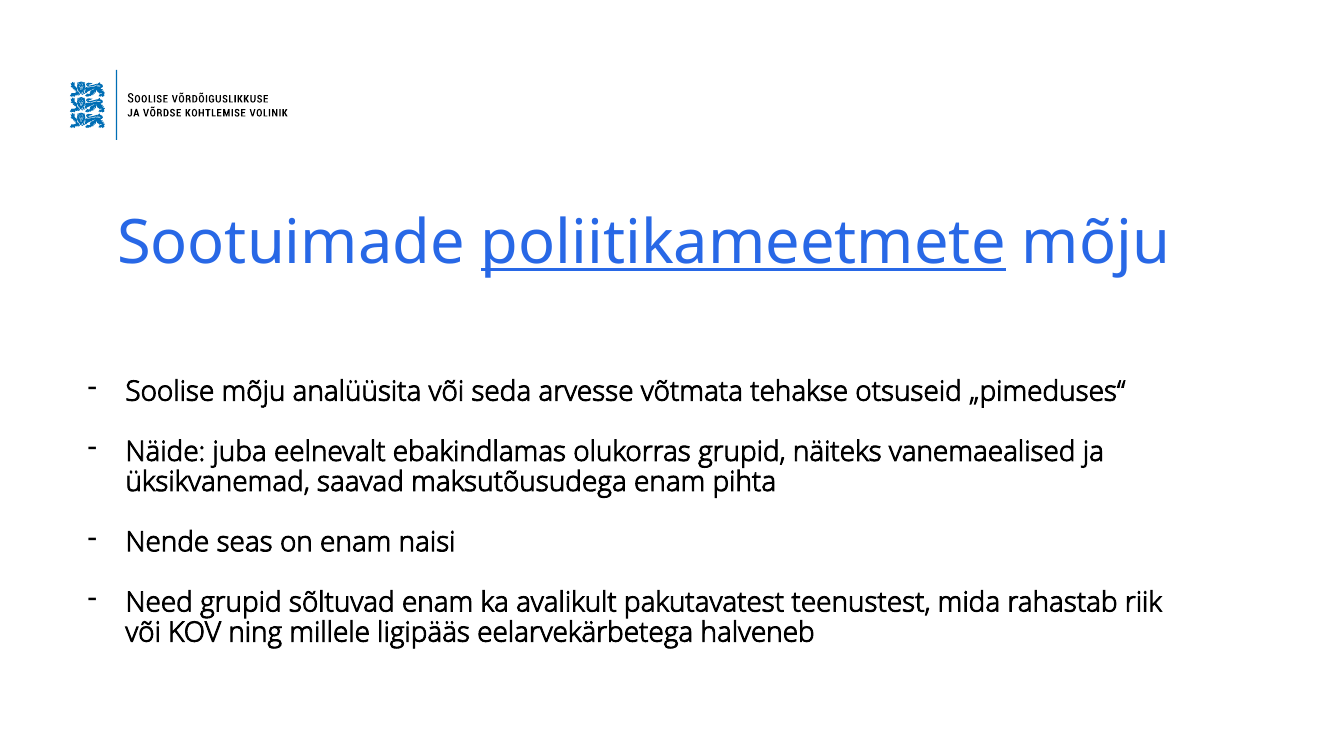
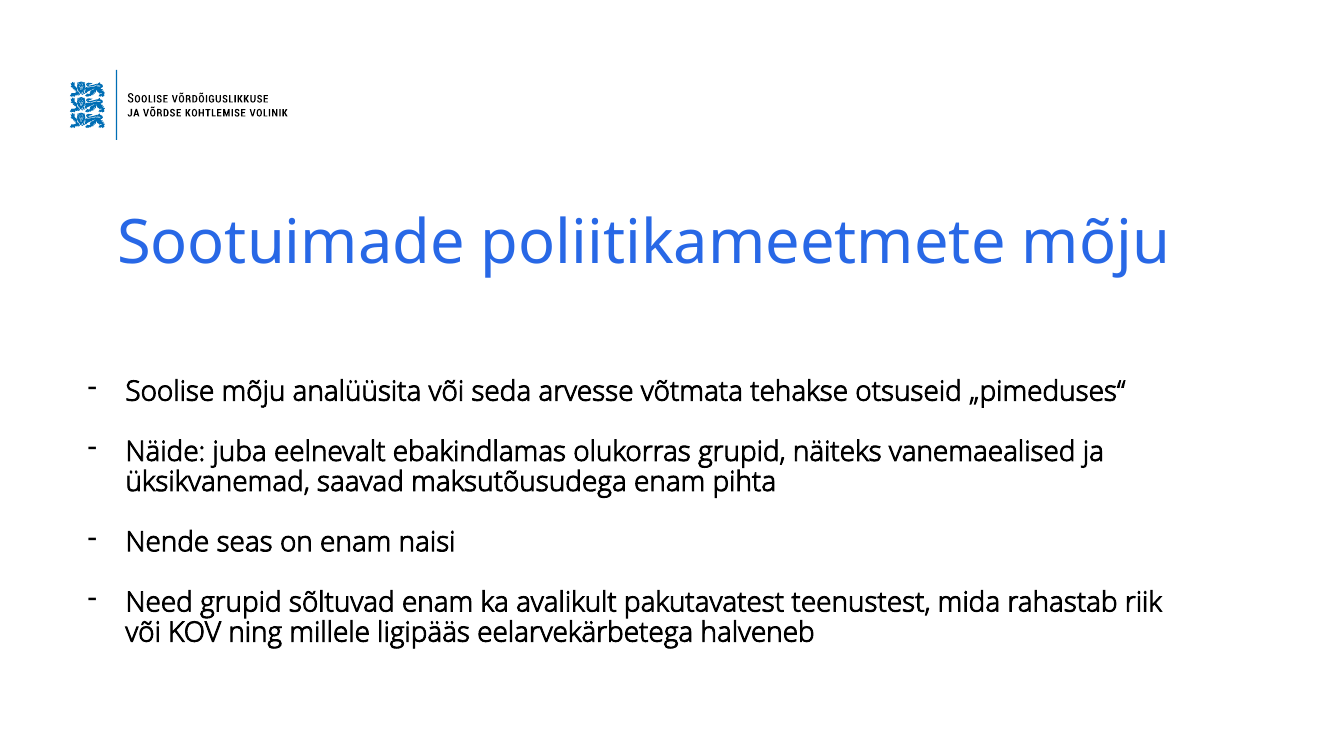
poliitikameetmete underline: present -> none
